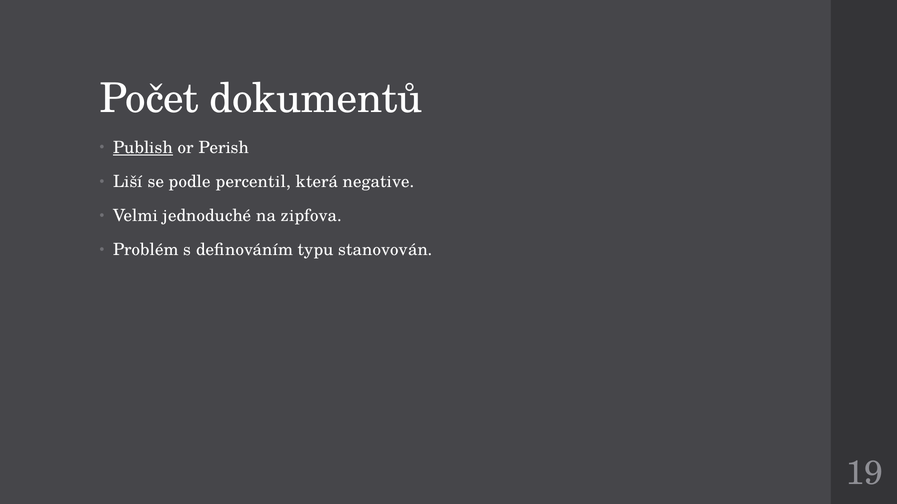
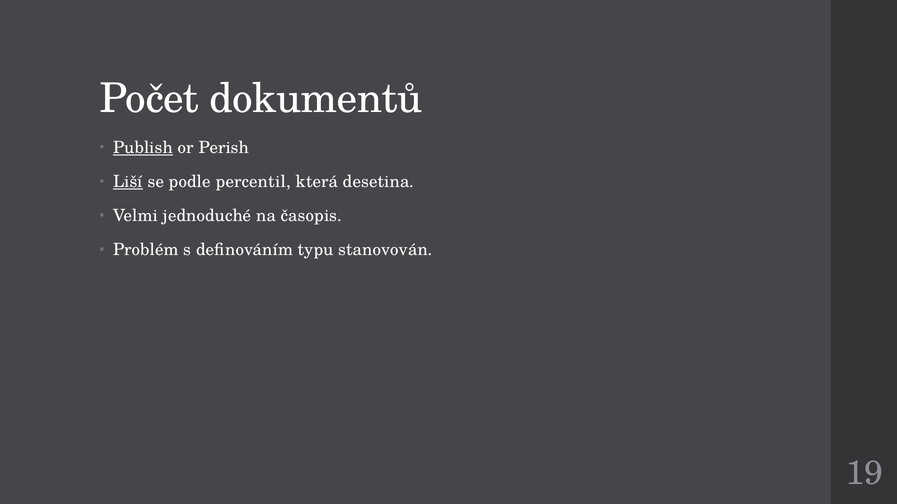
Liší underline: none -> present
negative: negative -> desetina
zipfova: zipfova -> časopis
